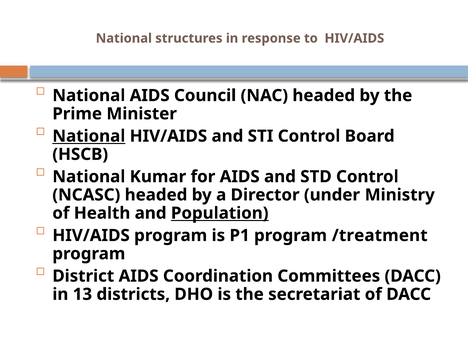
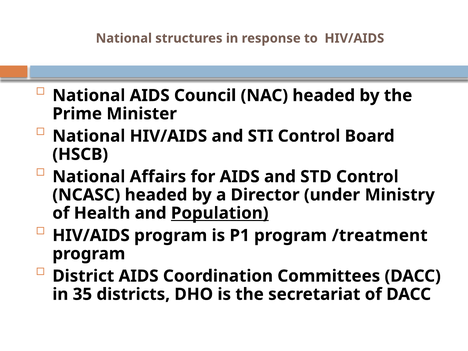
National at (89, 136) underline: present -> none
Kumar: Kumar -> Affairs
13: 13 -> 35
